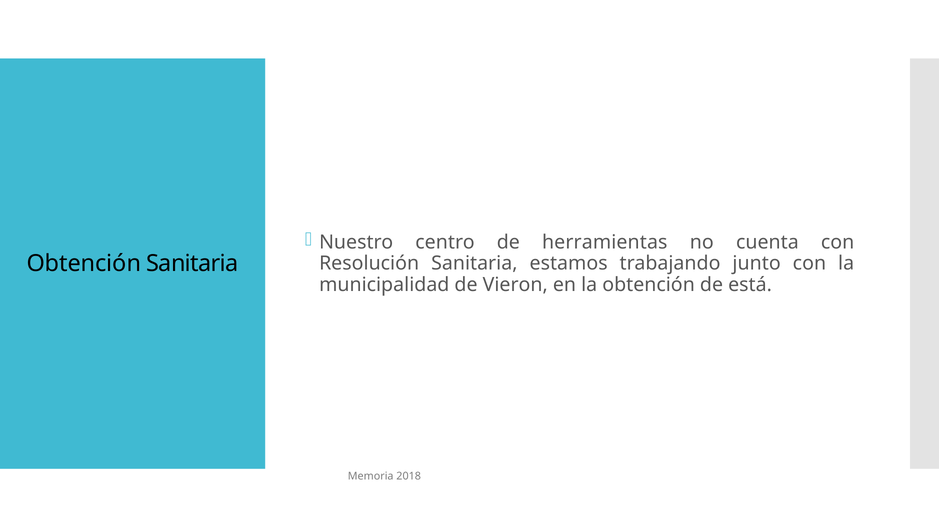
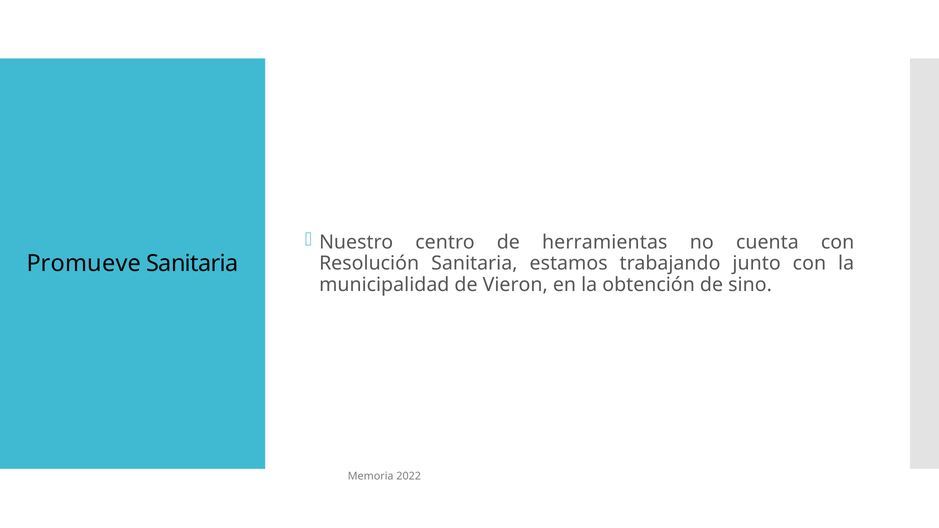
Obtención at (84, 264): Obtención -> Promueve
está: está -> sino
2018: 2018 -> 2022
